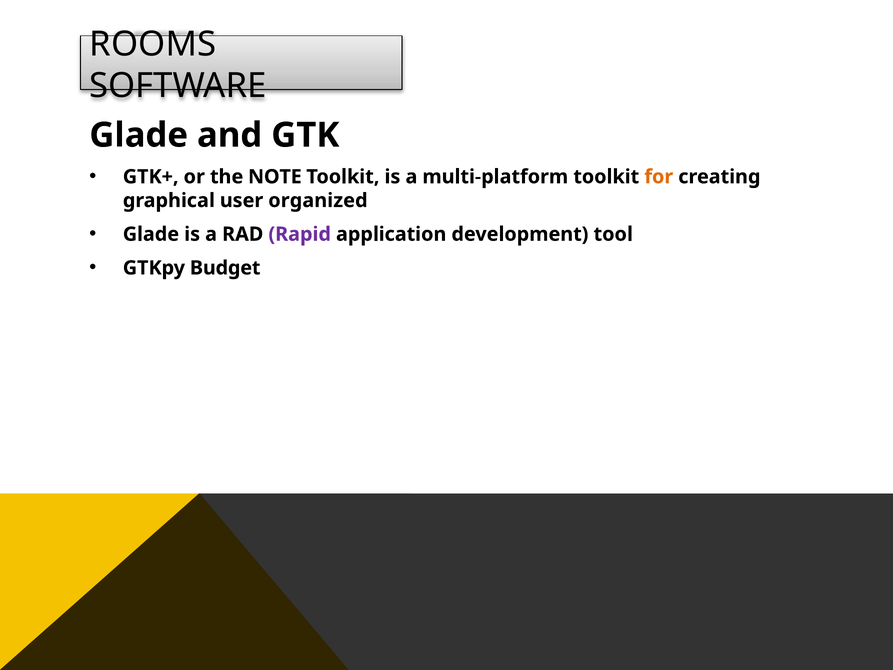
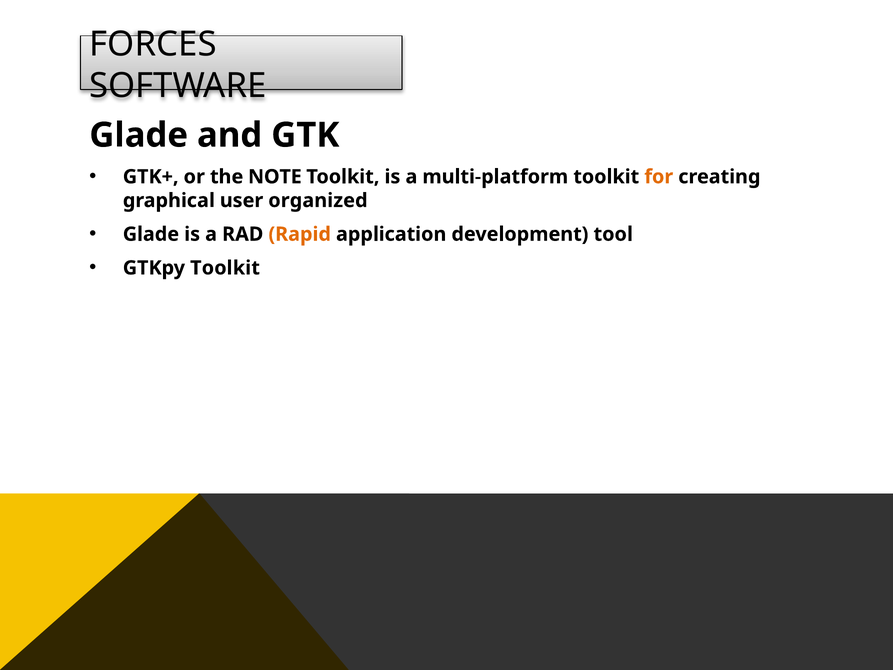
ROOMS: ROOMS -> FORCES
Rapid colour: purple -> orange
GTKpy Budget: Budget -> Toolkit
